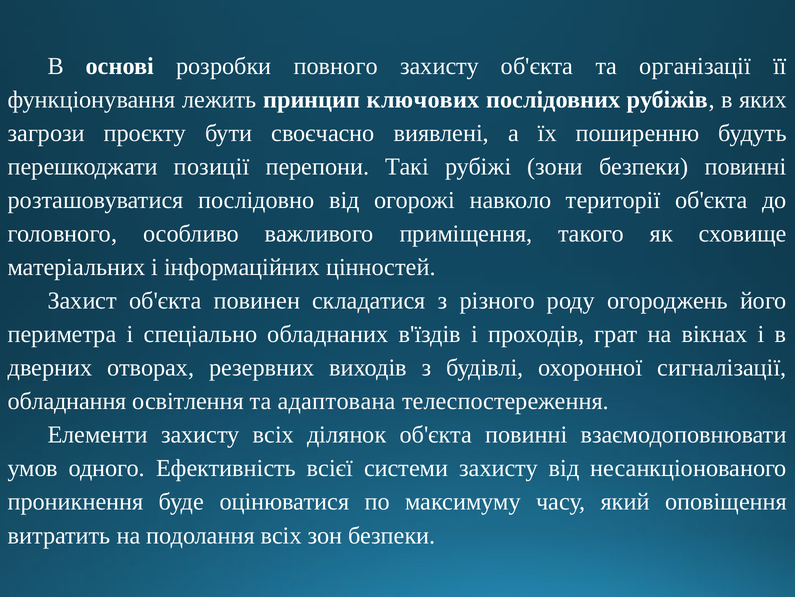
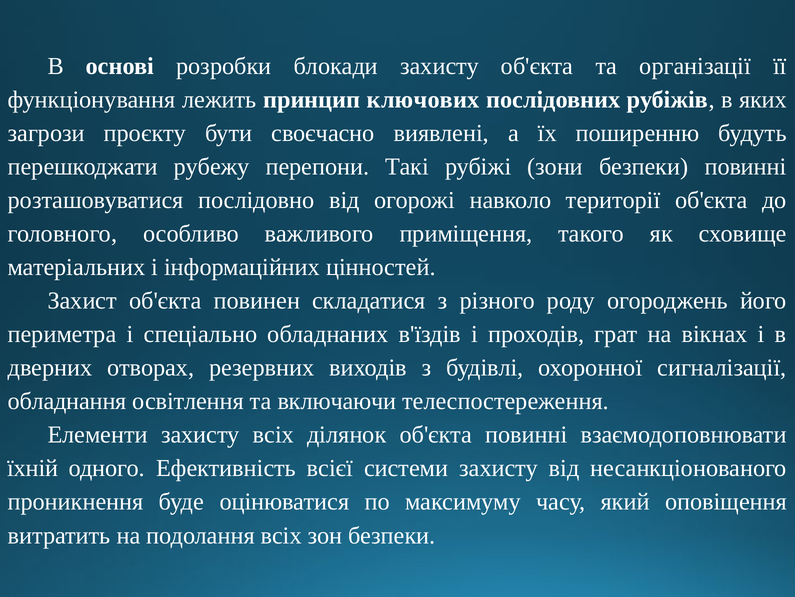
повного: повного -> блокади
позиції: позиції -> рубежу
адаптована: адаптована -> включаючи
умов: умов -> їхній
